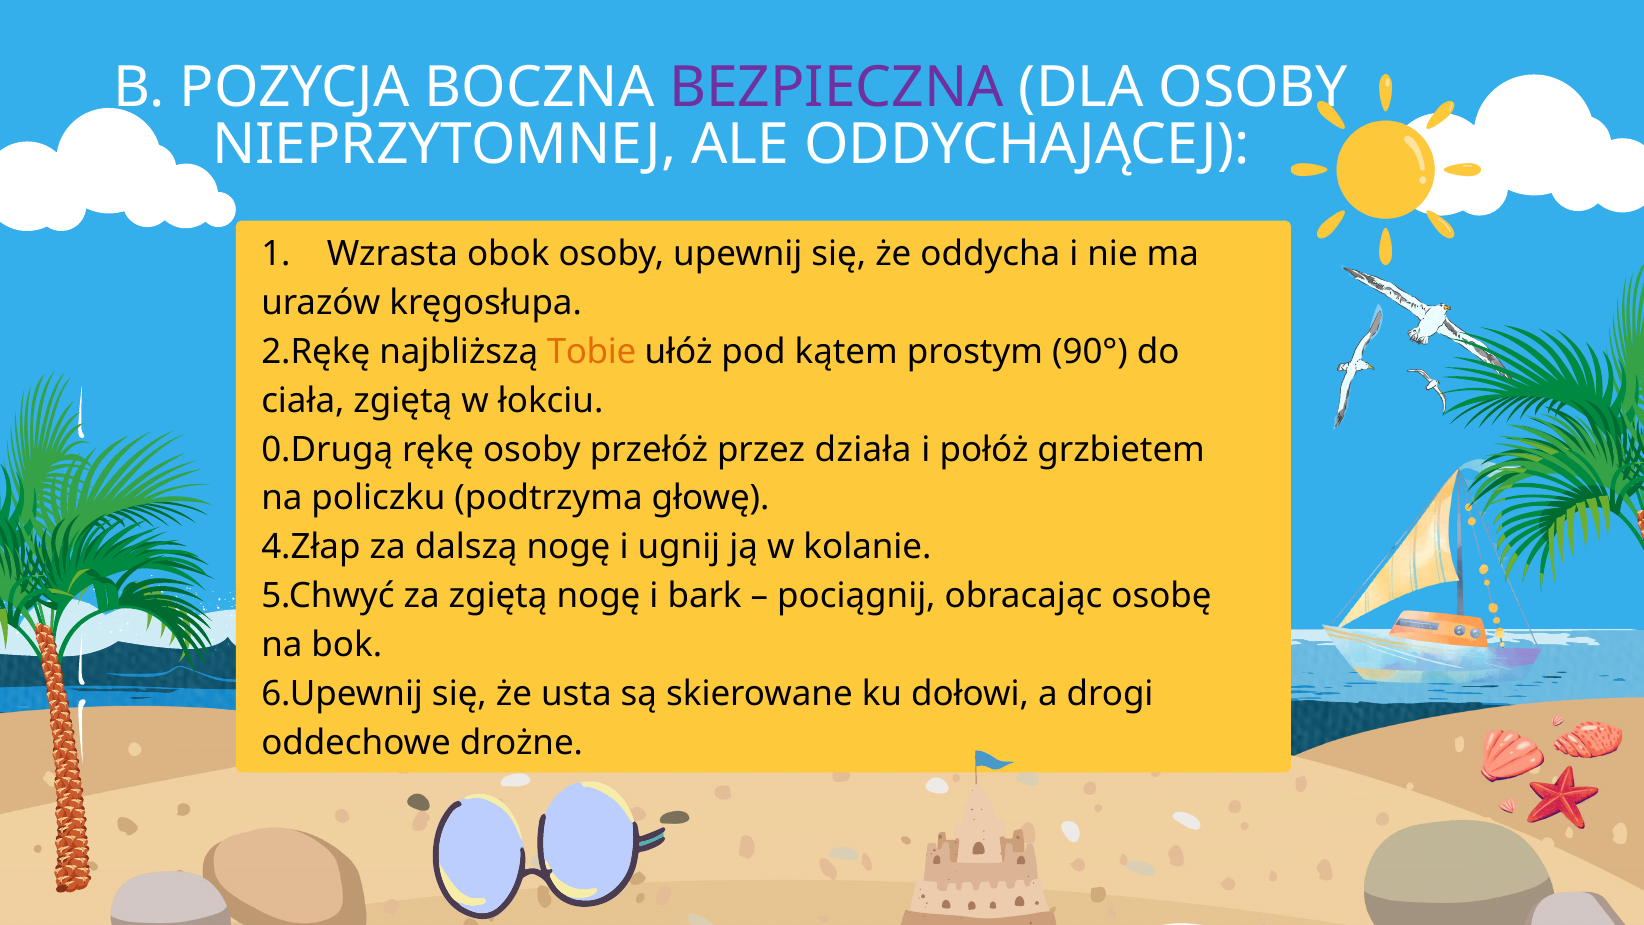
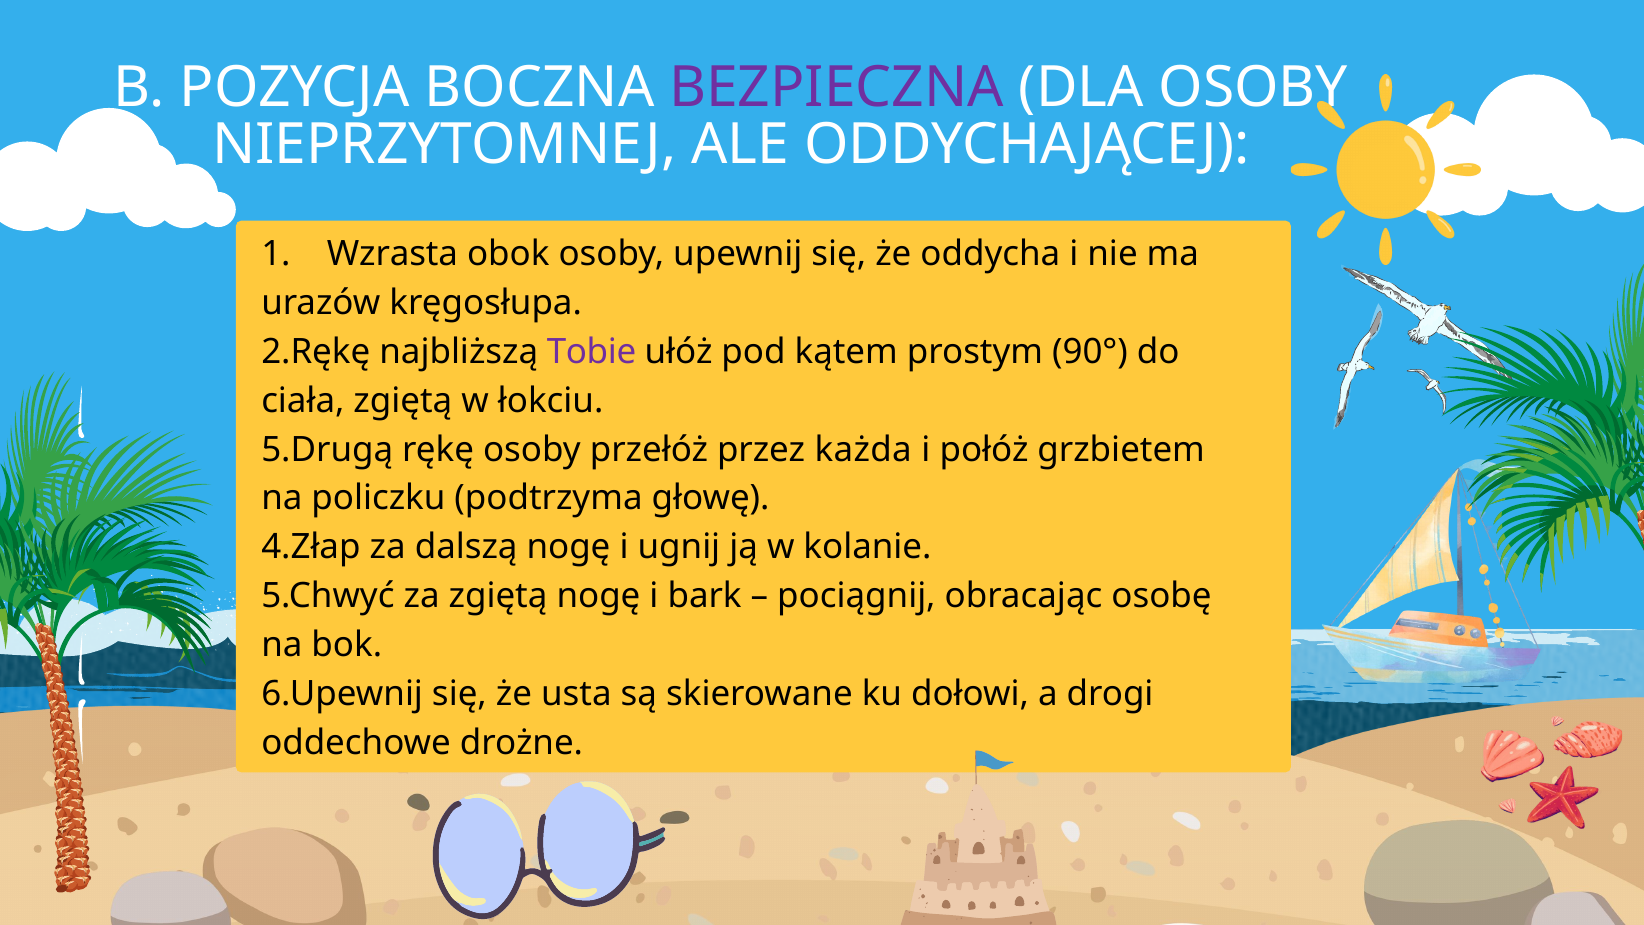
Tobie colour: orange -> purple
0.Drugą: 0.Drugą -> 5.Drugą
działa: działa -> każda
